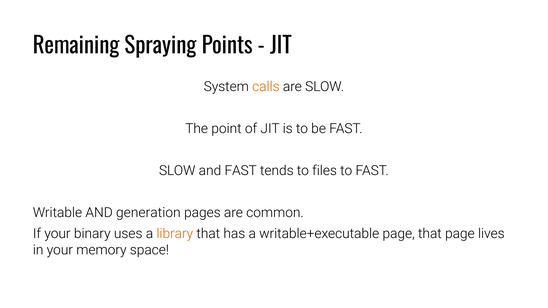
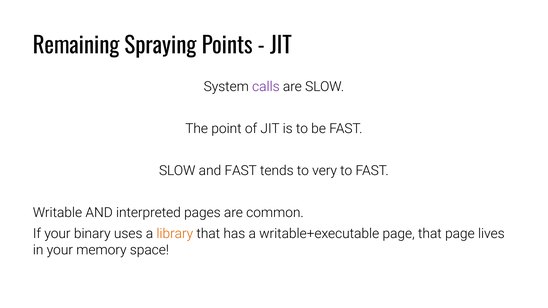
calls colour: orange -> purple
files: files -> very
generation: generation -> interpreted
